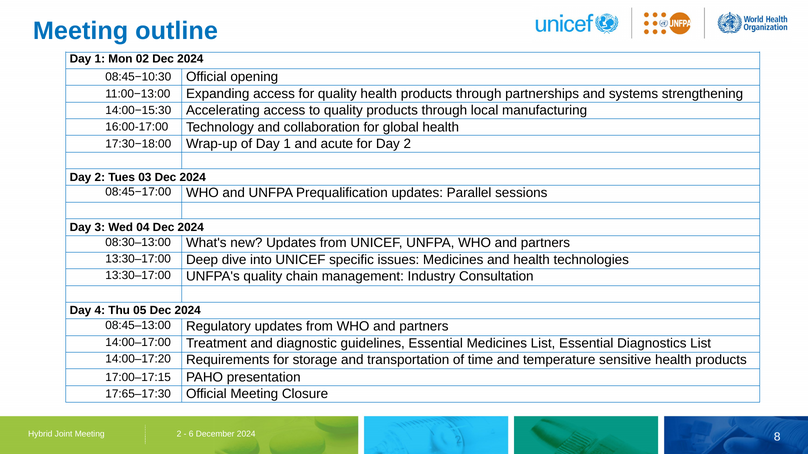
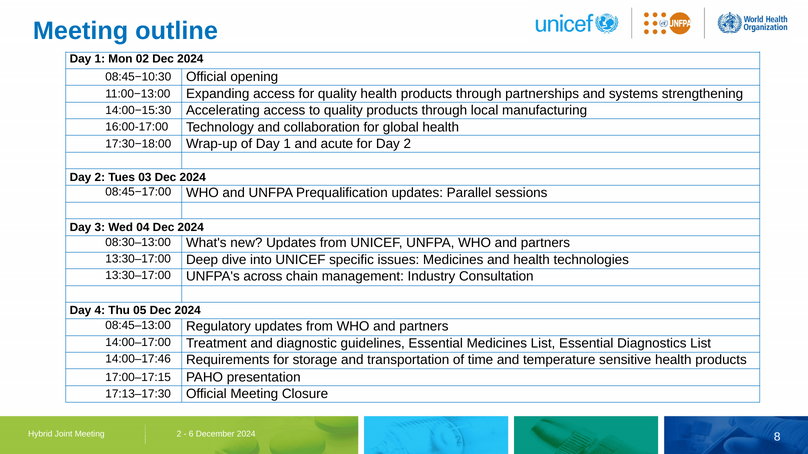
UNFPA's quality: quality -> across
14:00–17:20: 14:00–17:20 -> 14:00–17:46
17:65–17:30: 17:65–17:30 -> 17:13–17:30
